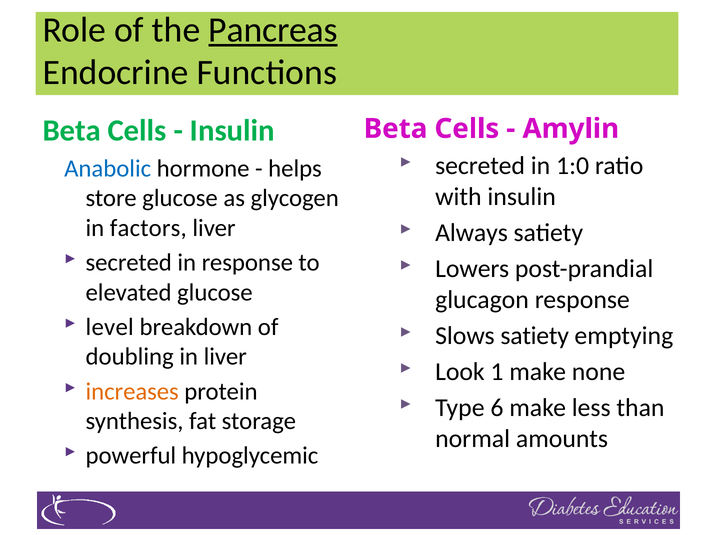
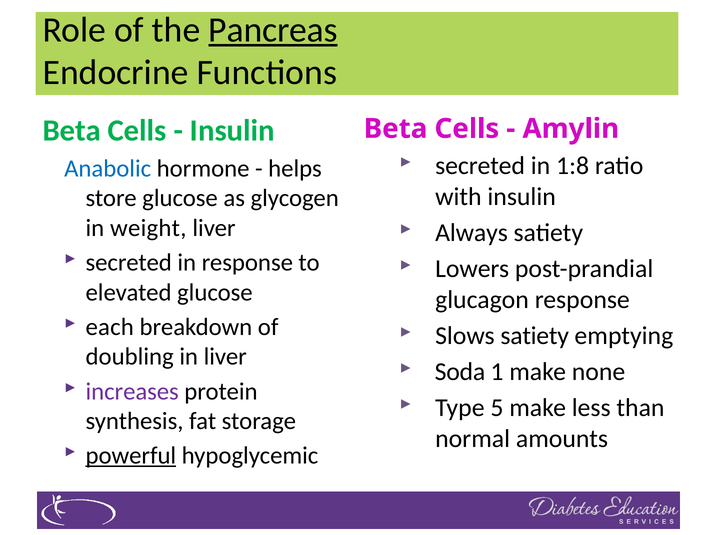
1:0: 1:0 -> 1:8
factors: factors -> weight
level: level -> each
Look: Look -> Soda
increases colour: orange -> purple
6: 6 -> 5
powerful underline: none -> present
